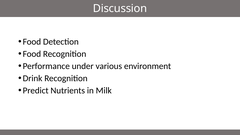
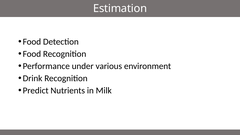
Discussion: Discussion -> Estimation
